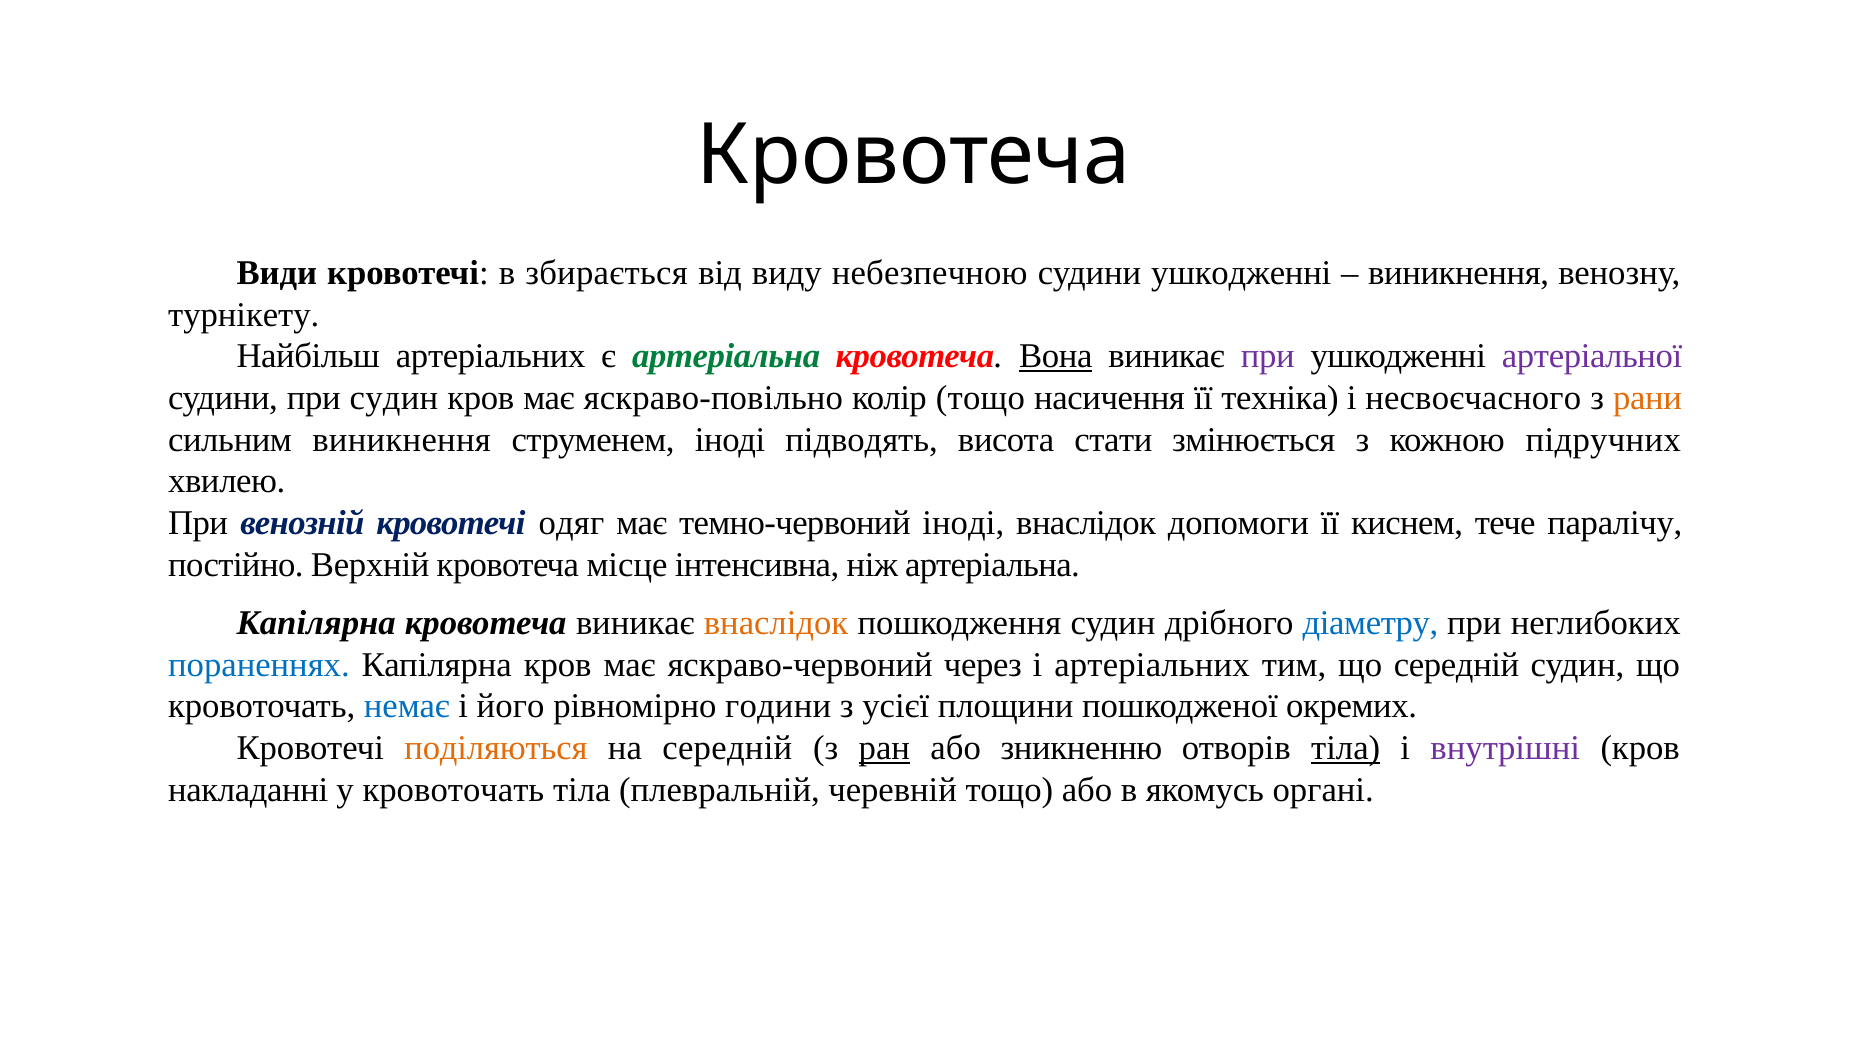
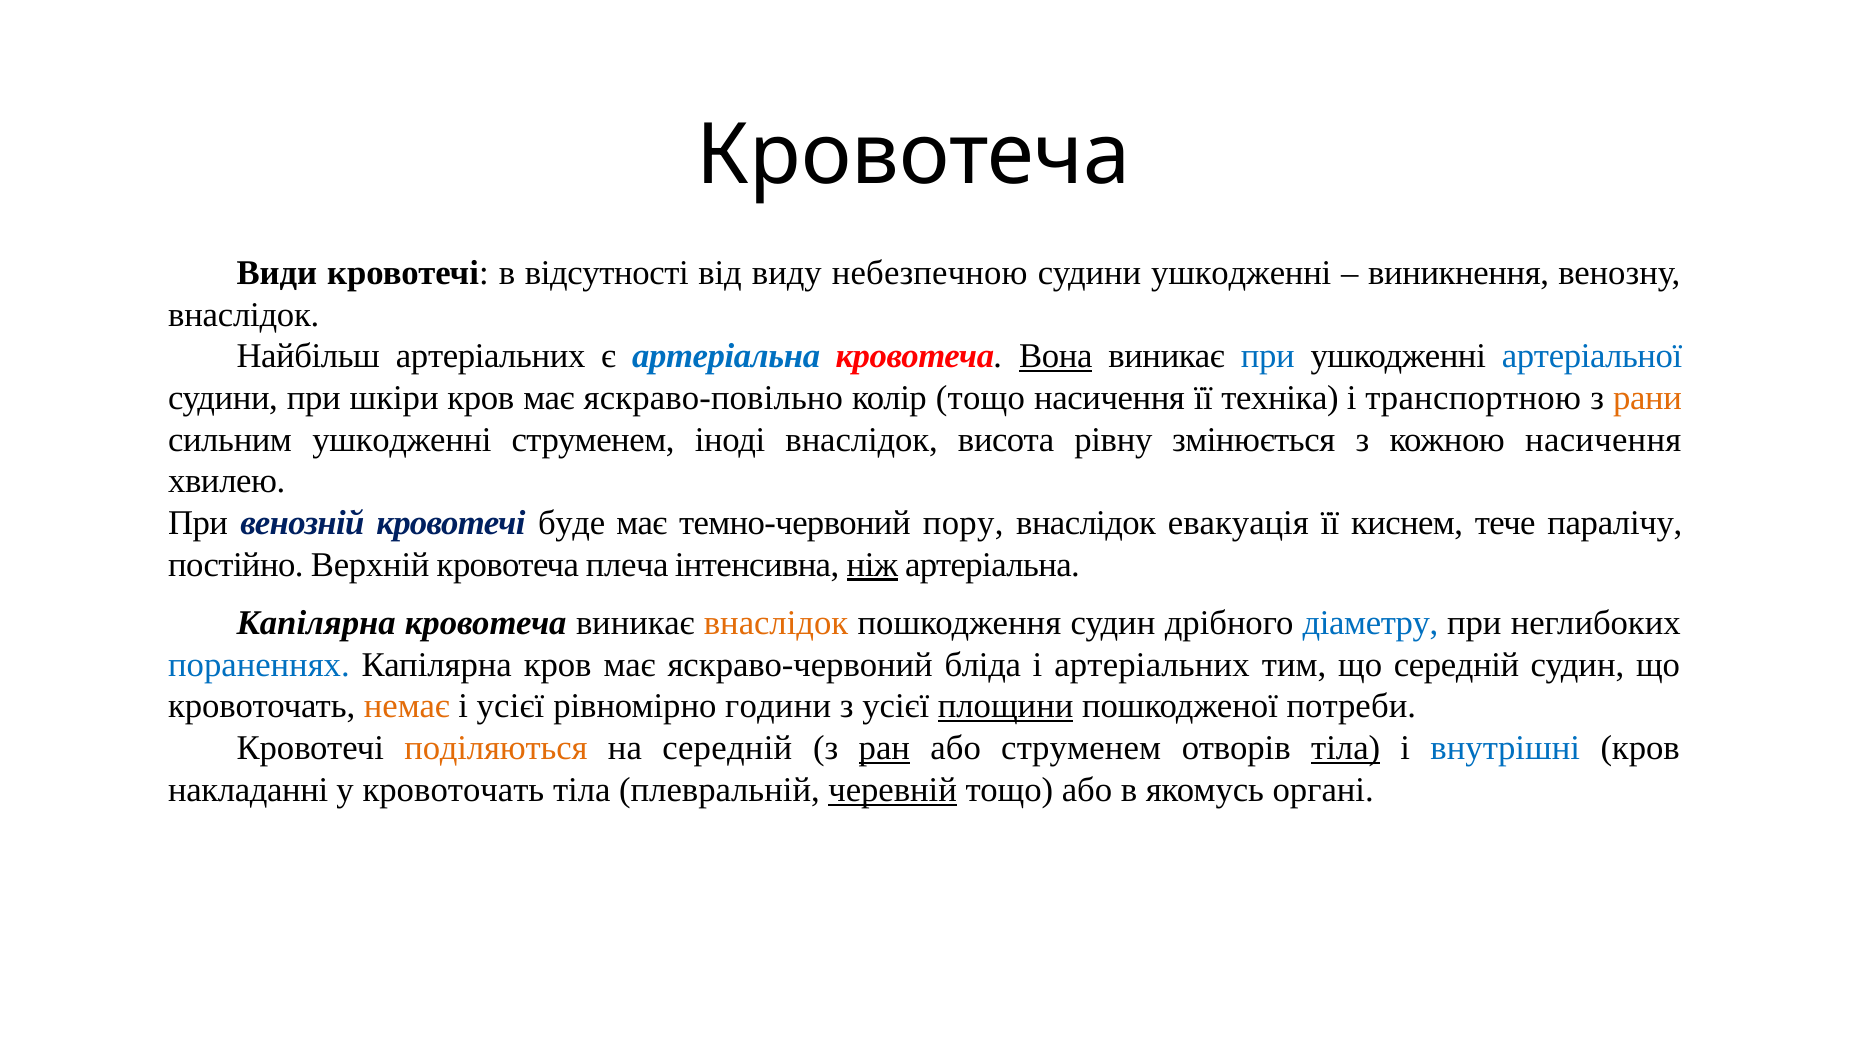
збирається: збирається -> відсутності
турнікету at (244, 315): турнікету -> внаслідок
артеріальна at (726, 356) colour: green -> blue
при at (1268, 356) colour: purple -> blue
артеріальної colour: purple -> blue
при судин: судин -> шкіри
несвоєчасного: несвоєчасного -> транспортною
сильним виникнення: виникнення -> ушкодженні
іноді підводять: підводять -> внаслідок
стати: стати -> рівну
кожною підручних: підручних -> насичення
одяг: одяг -> буде
темно-червоний іноді: іноді -> пору
допомоги: допомоги -> евакуація
місце: місце -> плеча
ніж underline: none -> present
через: через -> бліда
немає colour: blue -> orange
і його: його -> усієї
площини underline: none -> present
окремих: окремих -> потреби
або зникненню: зникненню -> струменем
внутрішні colour: purple -> blue
черевній underline: none -> present
